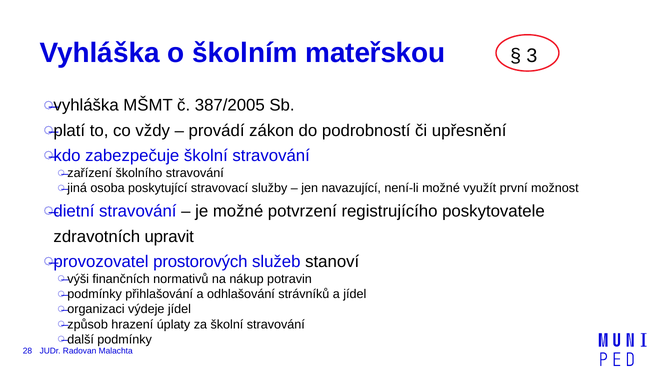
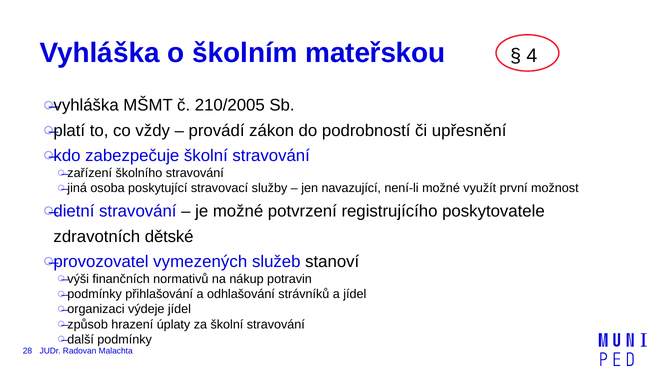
3: 3 -> 4
387/2005: 387/2005 -> 210/2005
upravit: upravit -> dětské
prostorových: prostorových -> vymezených
